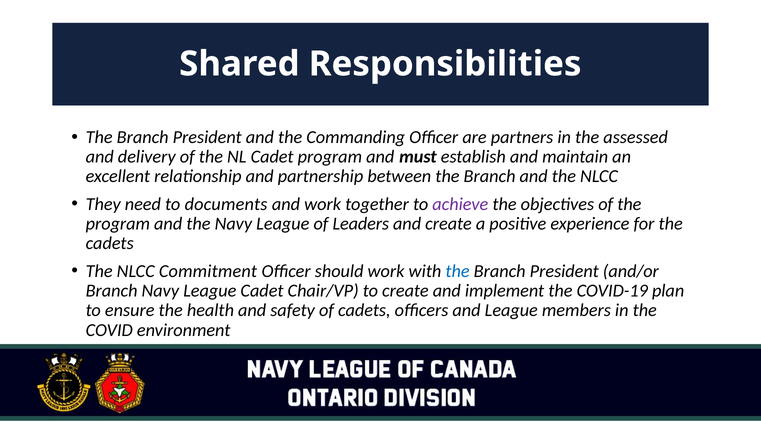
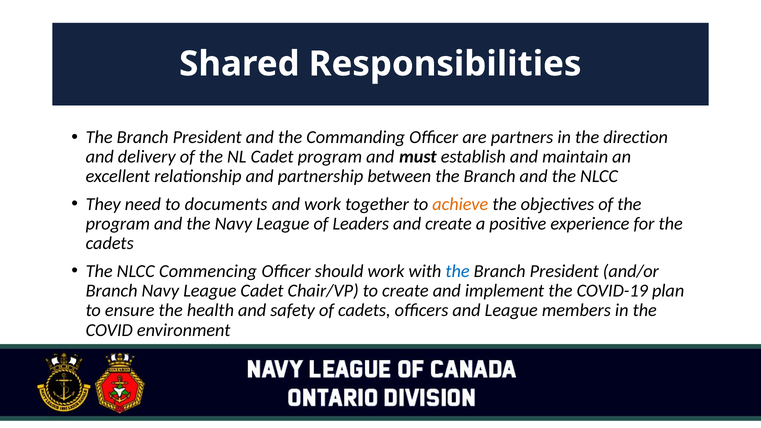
assessed: assessed -> direction
achieve colour: purple -> orange
Commitment: Commitment -> Commencing
